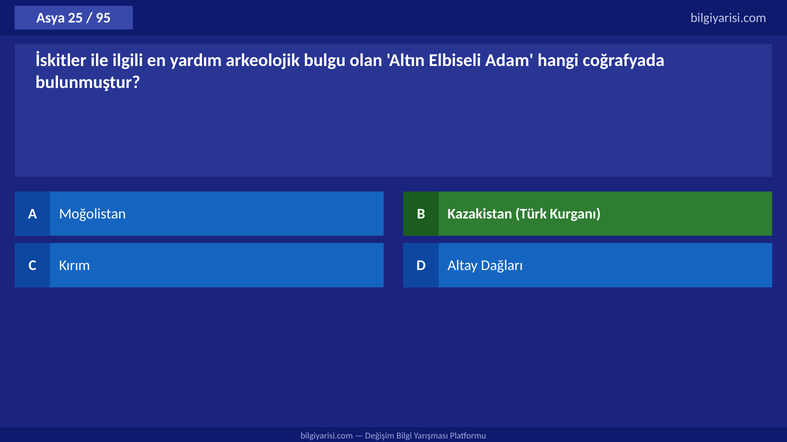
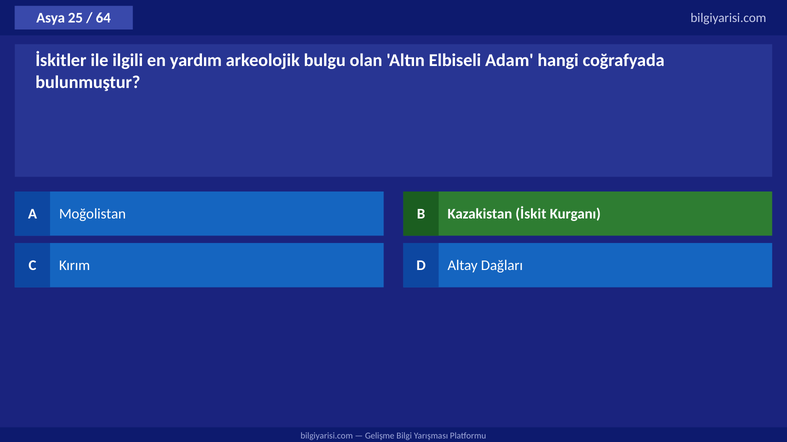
95: 95 -> 64
Türk: Türk -> İskit
Değişim: Değişim -> Gelişme
